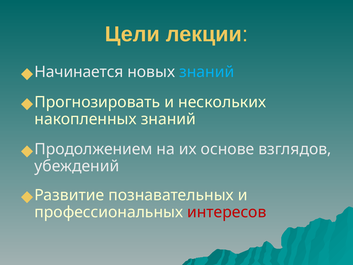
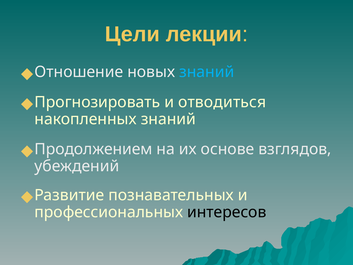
Начинается: Начинается -> Отношение
нескольких: нескольких -> отводиться
интересов colour: red -> black
